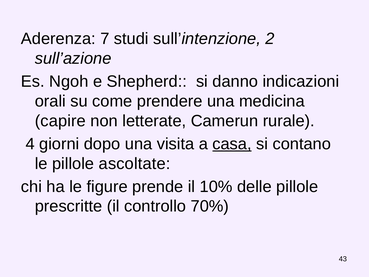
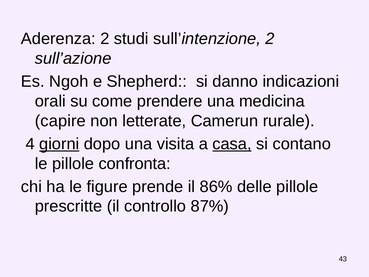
Aderenza 7: 7 -> 2
giorni underline: none -> present
ascoltate: ascoltate -> confronta
10%: 10% -> 86%
70%: 70% -> 87%
